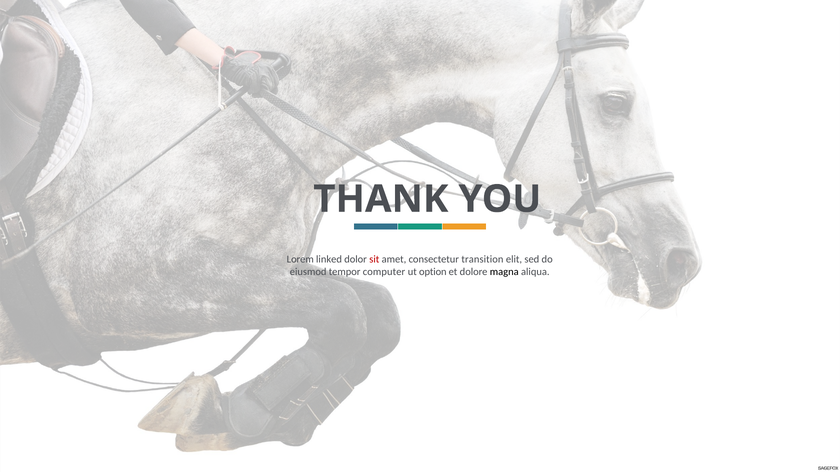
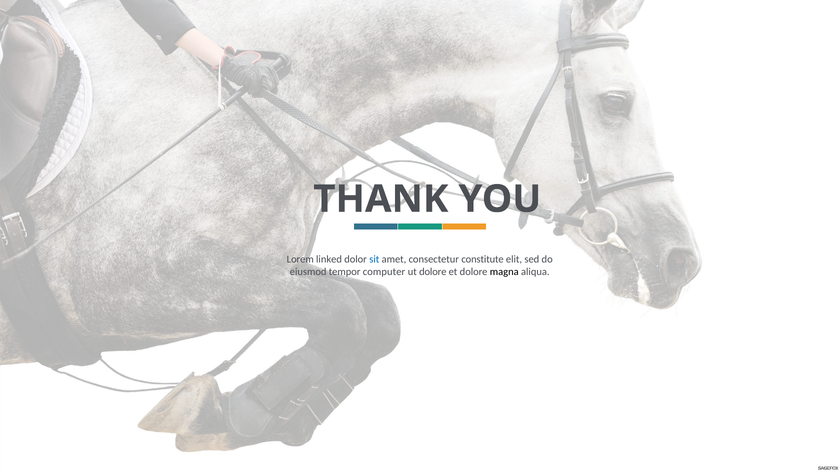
sit colour: red -> blue
transition: transition -> constitute
ut option: option -> dolore
